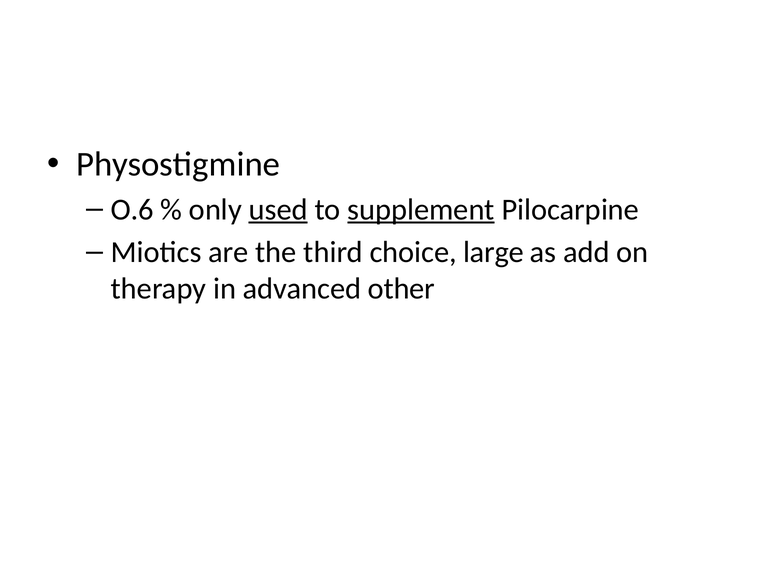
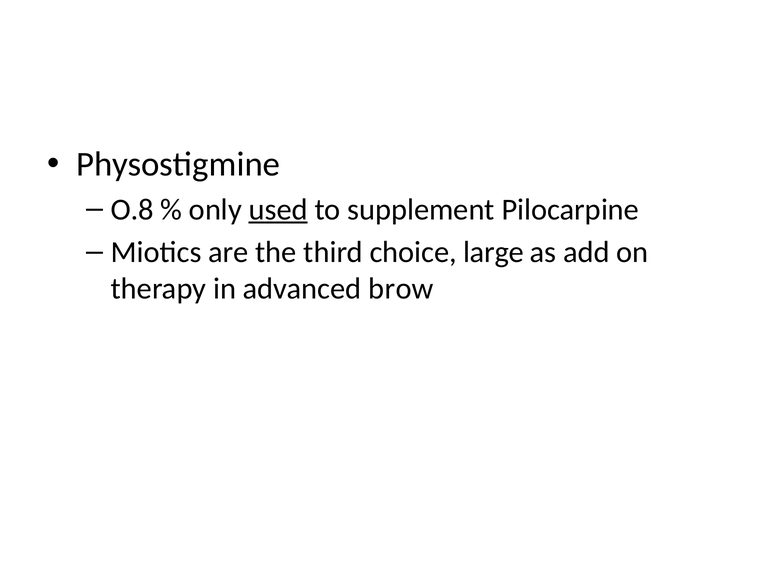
O.6: O.6 -> O.8
supplement underline: present -> none
other: other -> brow
